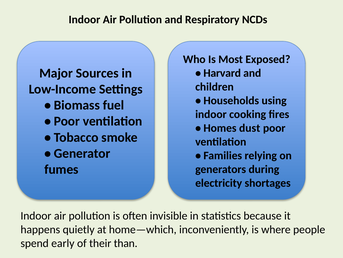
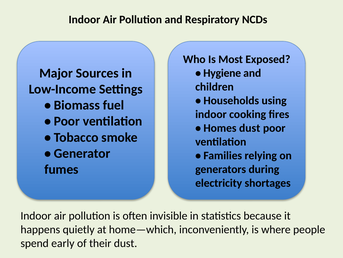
Harvard: Harvard -> Hygiene
their than: than -> dust
